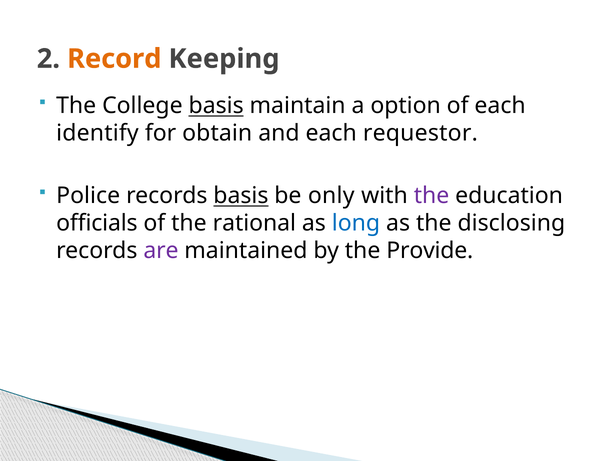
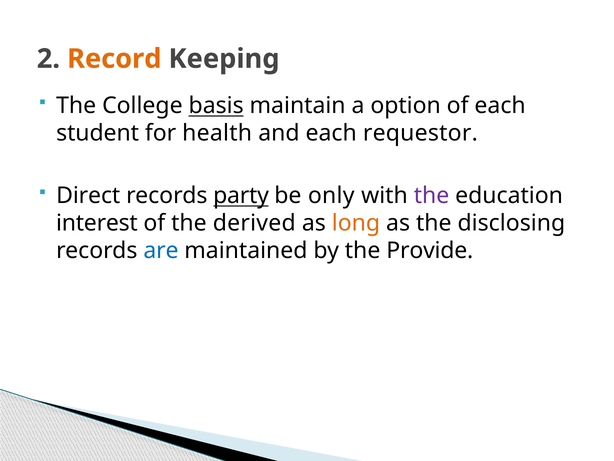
identify: identify -> student
obtain: obtain -> health
Police: Police -> Direct
records basis: basis -> party
officials: officials -> interest
rational: rational -> derived
long colour: blue -> orange
are colour: purple -> blue
